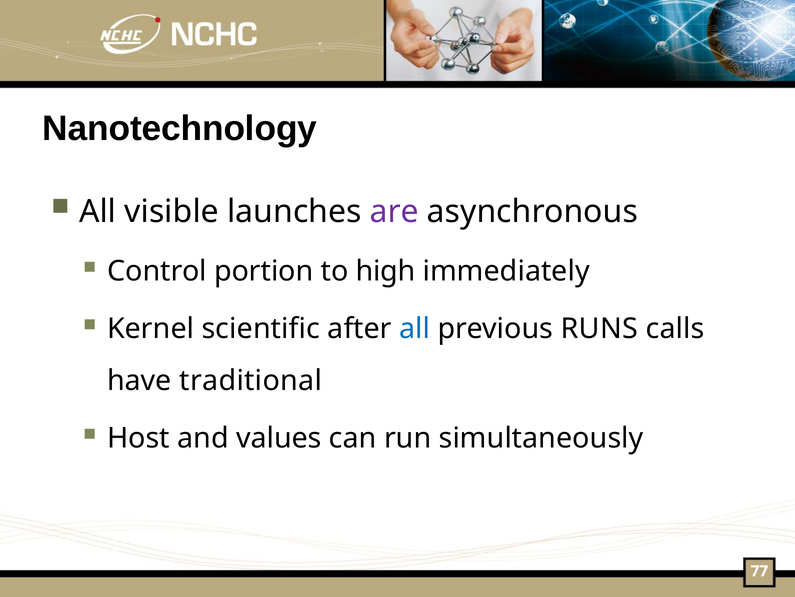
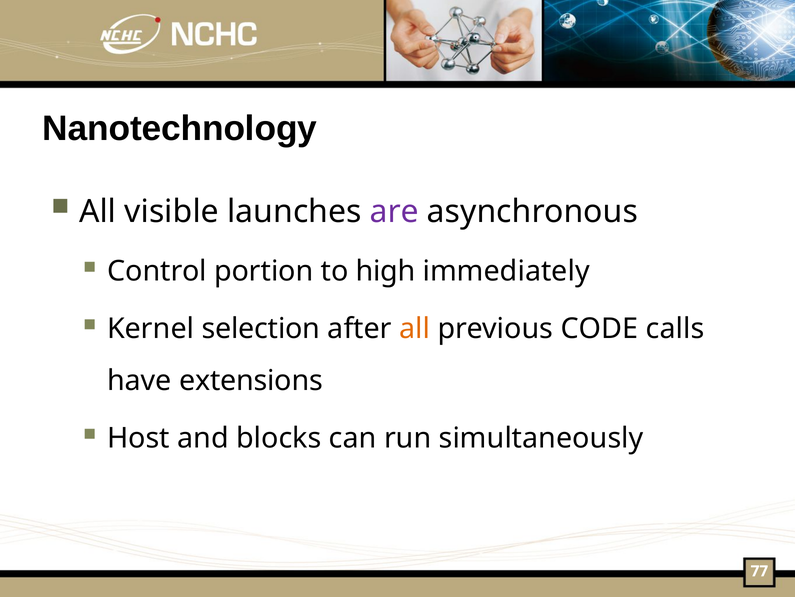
scientific: scientific -> selection
all at (415, 329) colour: blue -> orange
RUNS: RUNS -> CODE
traditional: traditional -> extensions
values: values -> blocks
